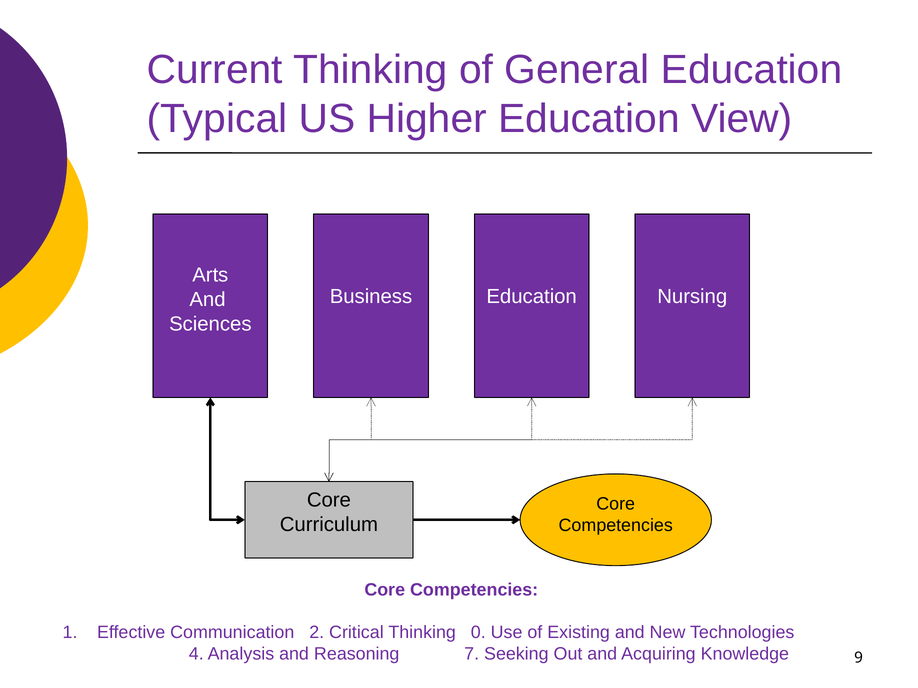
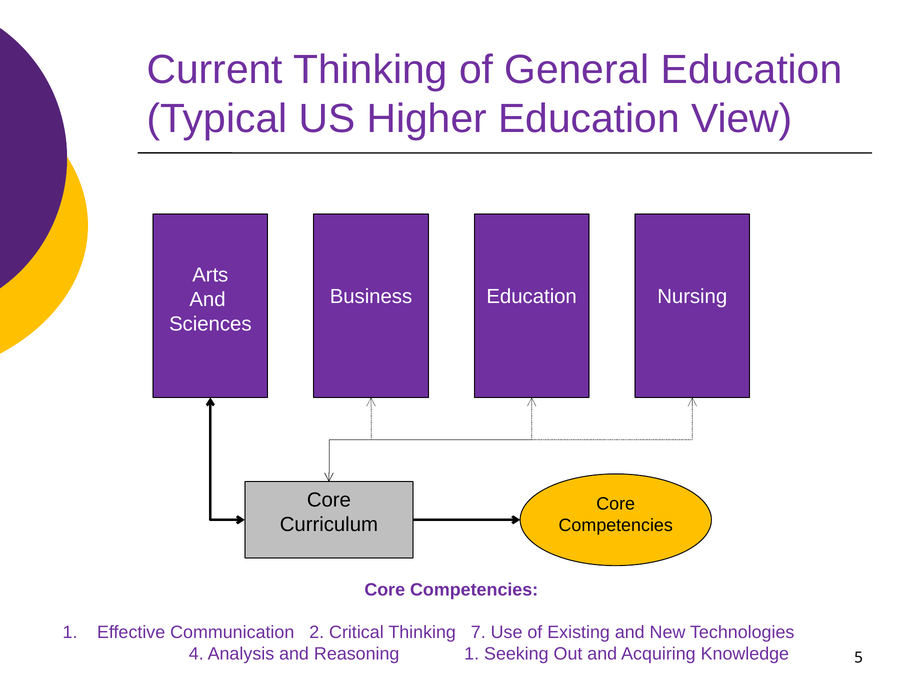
0: 0 -> 7
Reasoning 7: 7 -> 1
9: 9 -> 5
